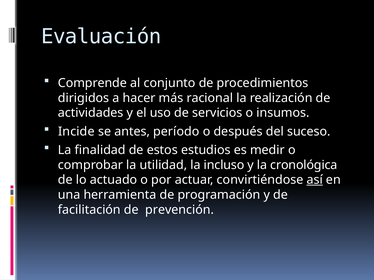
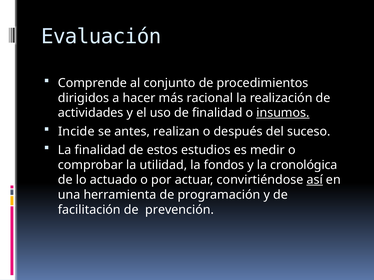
de servicios: servicios -> finalidad
insumos underline: none -> present
período: período -> realizan
incluso: incluso -> fondos
